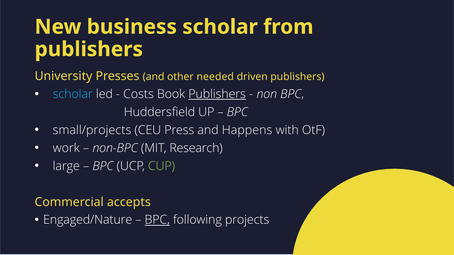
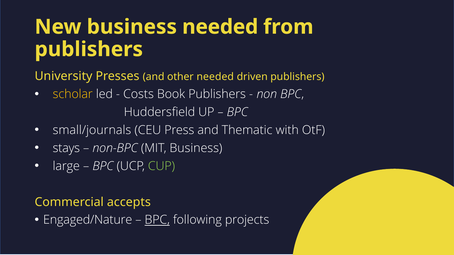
business scholar: scholar -> needed
scholar at (73, 94) colour: light blue -> yellow
Publishers at (217, 94) underline: present -> none
small/projects: small/projects -> small/journals
Happens: Happens -> Thematic
work: work -> stays
MIT Research: Research -> Business
